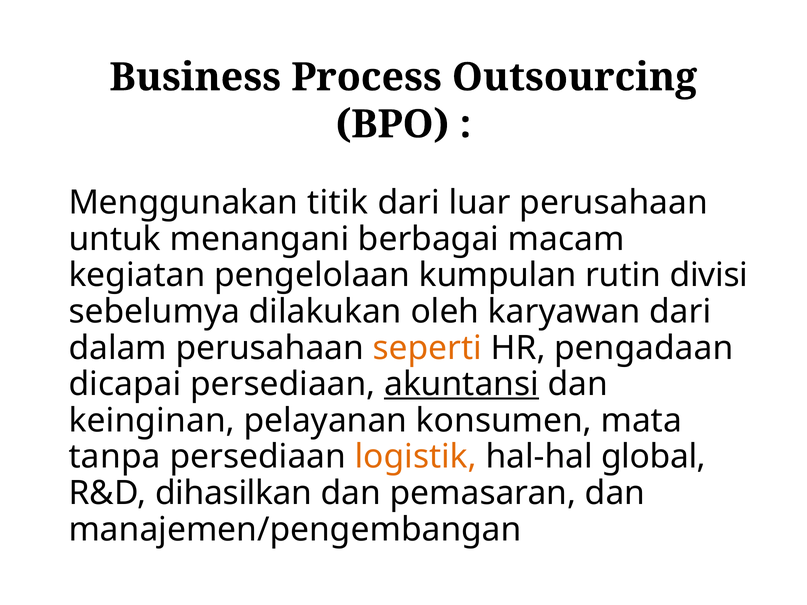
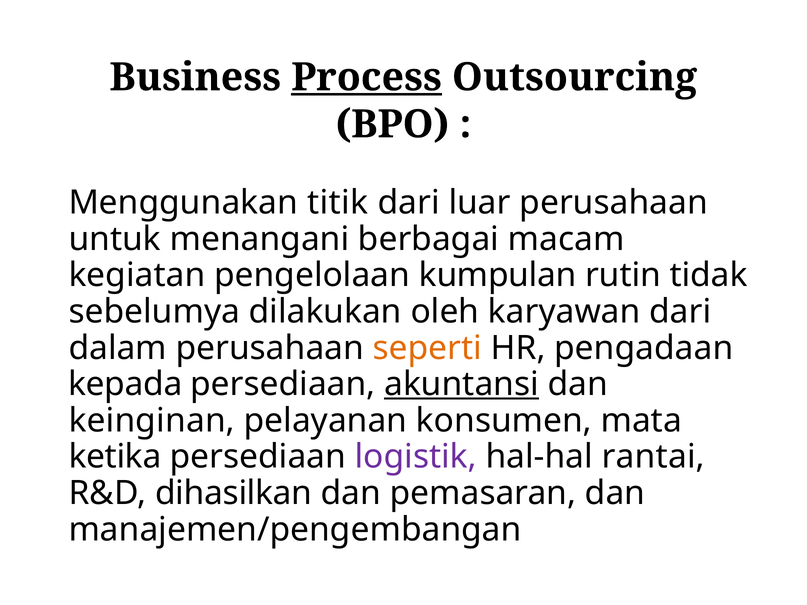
Process underline: none -> present
divisi: divisi -> tidak
dicapai: dicapai -> kepada
tanpa: tanpa -> ketika
logistik colour: orange -> purple
global: global -> rantai
